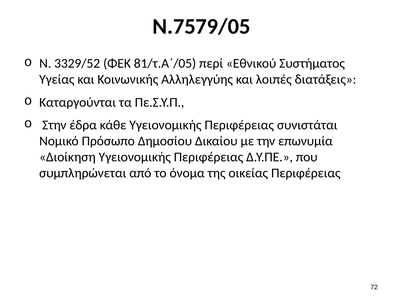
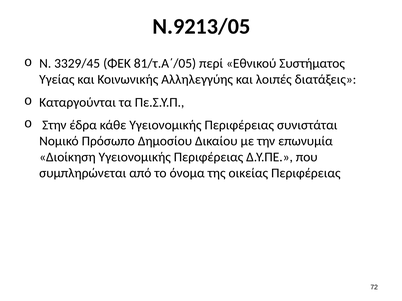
Ν.7579/05: Ν.7579/05 -> Ν.9213/05
3329/52: 3329/52 -> 3329/45
